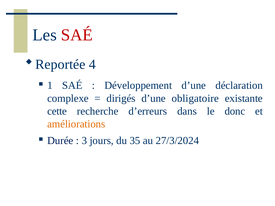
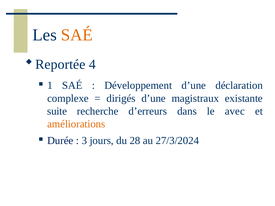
SAÉ at (77, 35) colour: red -> orange
obligatoire: obligatoire -> magistraux
cette: cette -> suite
donc: donc -> avec
35: 35 -> 28
